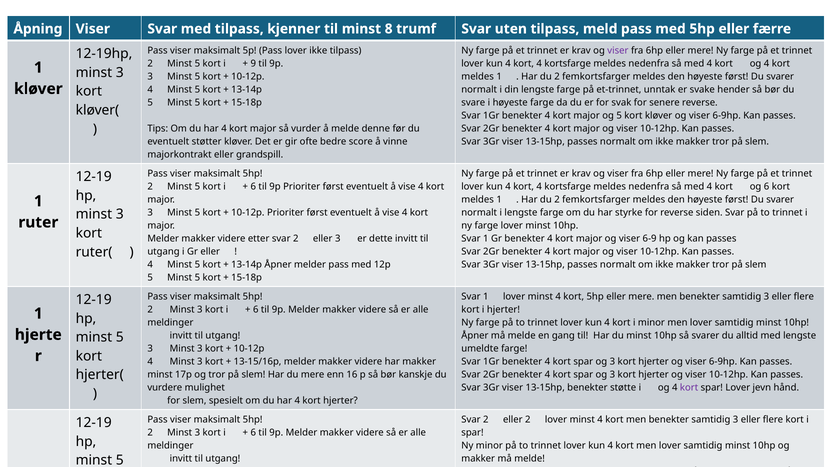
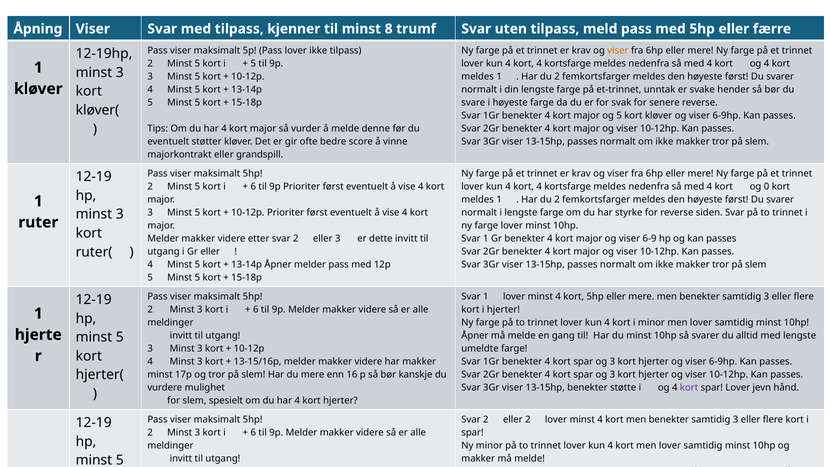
viser at (618, 51) colour: purple -> orange
9 at (253, 64): 9 -> 5
og 6: 6 -> 0
